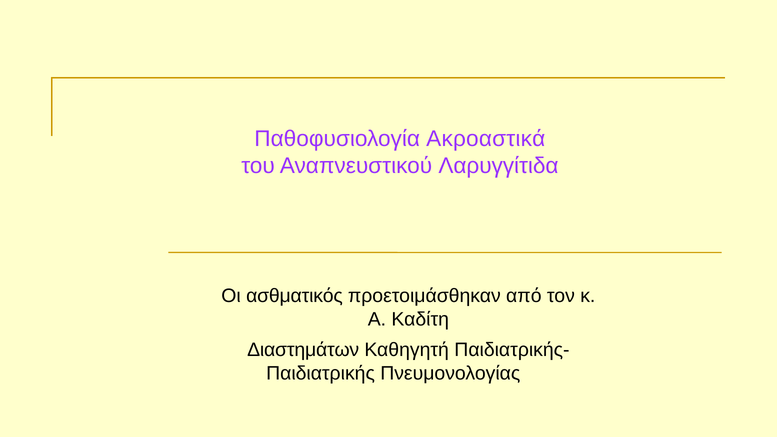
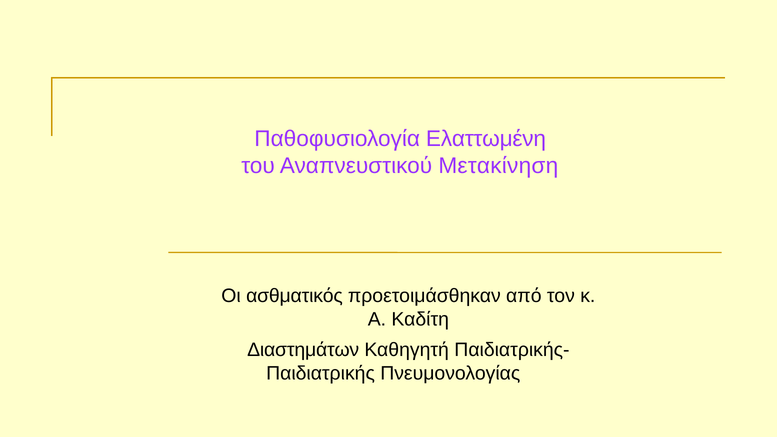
Ακροαστικά: Ακροαστικά -> Ελαττωμένη
Λαρυγγίτιδα: Λαρυγγίτιδα -> Μετακίνηση
